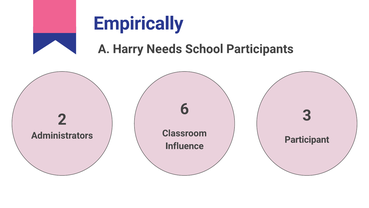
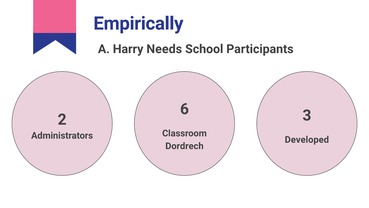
Participant: Participant -> Developed
Influence: Influence -> Dordrech
